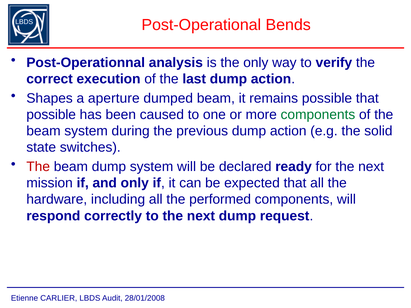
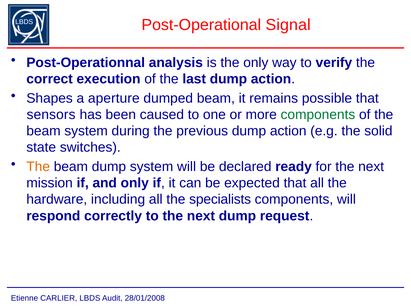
Bends: Bends -> Signal
possible at (51, 115): possible -> sensors
The at (38, 167) colour: red -> orange
performed: performed -> specialists
